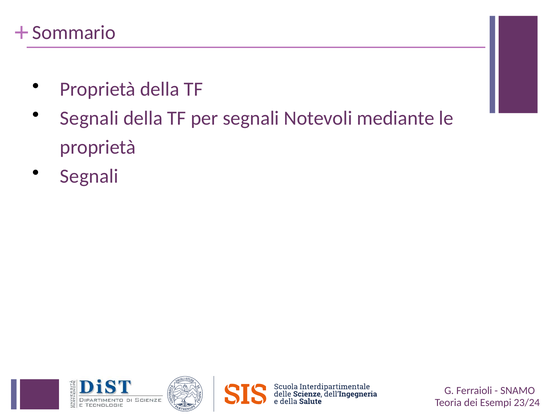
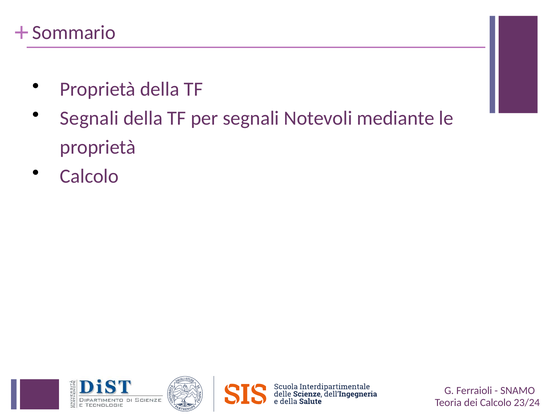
Segnali at (89, 176): Segnali -> Calcolo
Esempi at (496, 402): Esempi -> Calcolo
